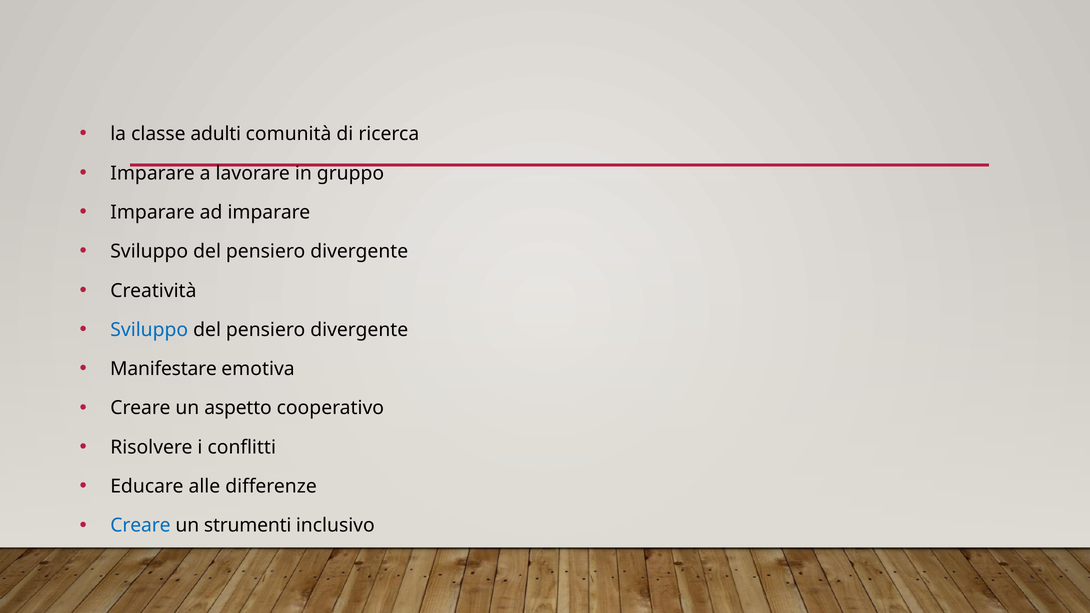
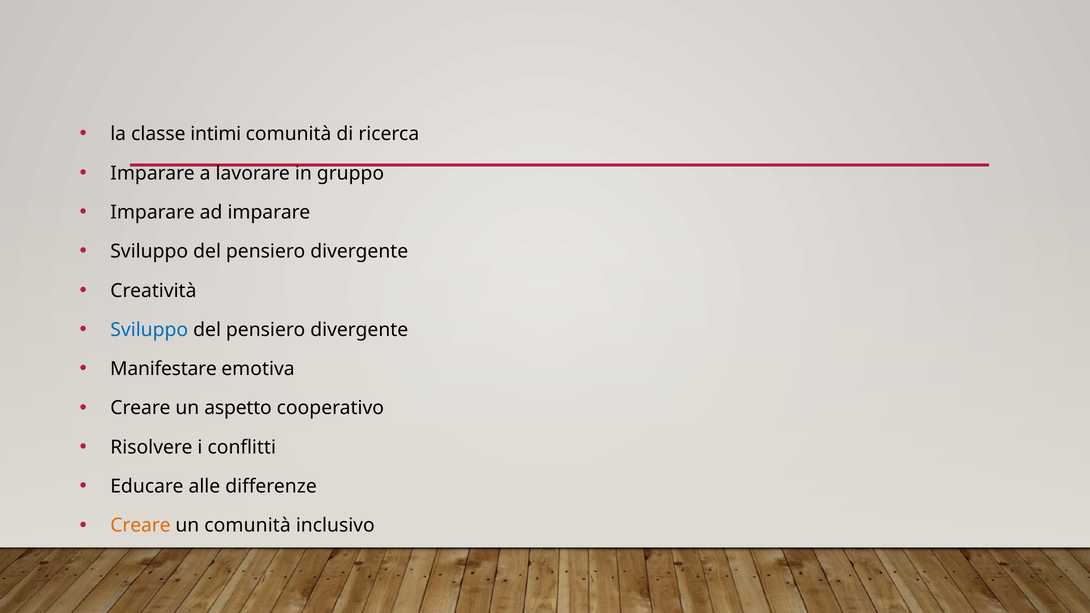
adulti: adulti -> intimi
Creare at (140, 526) colour: blue -> orange
un strumenti: strumenti -> comunità
